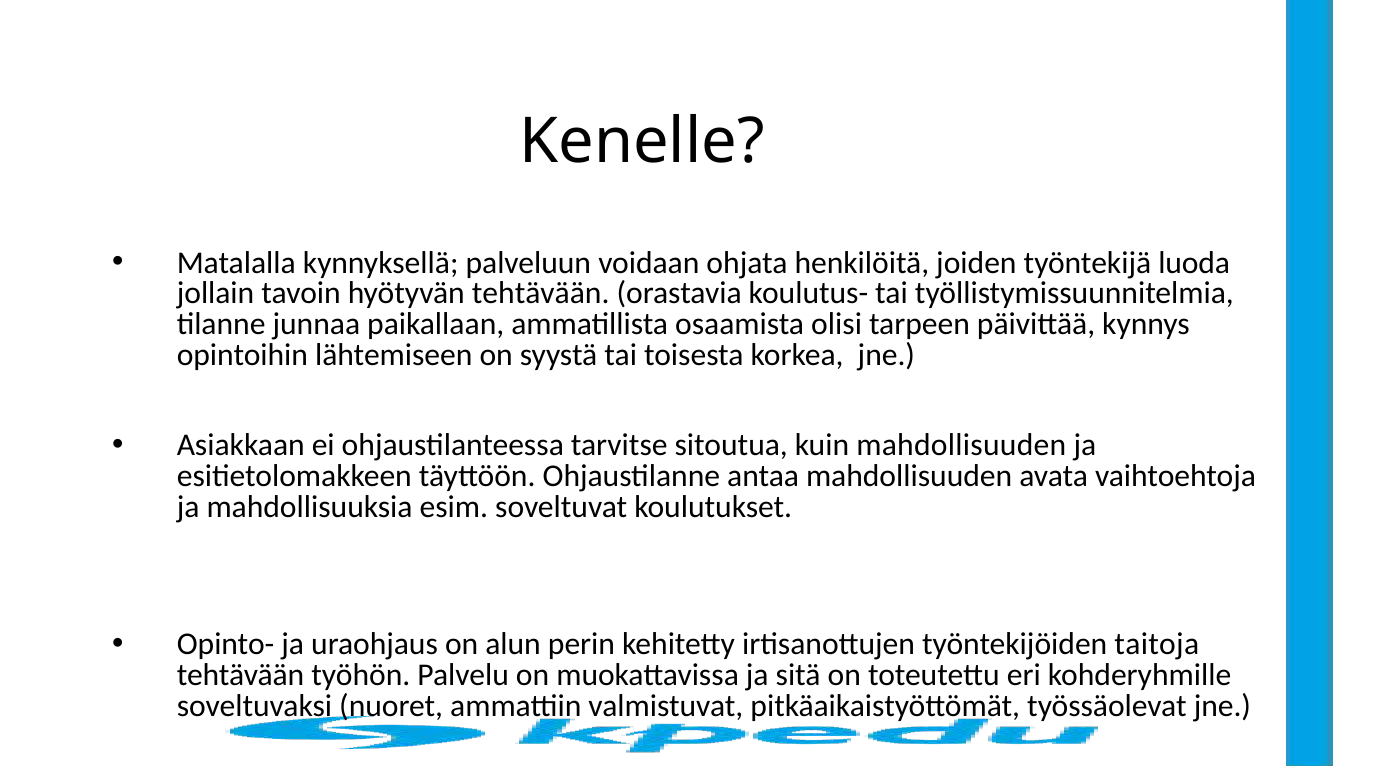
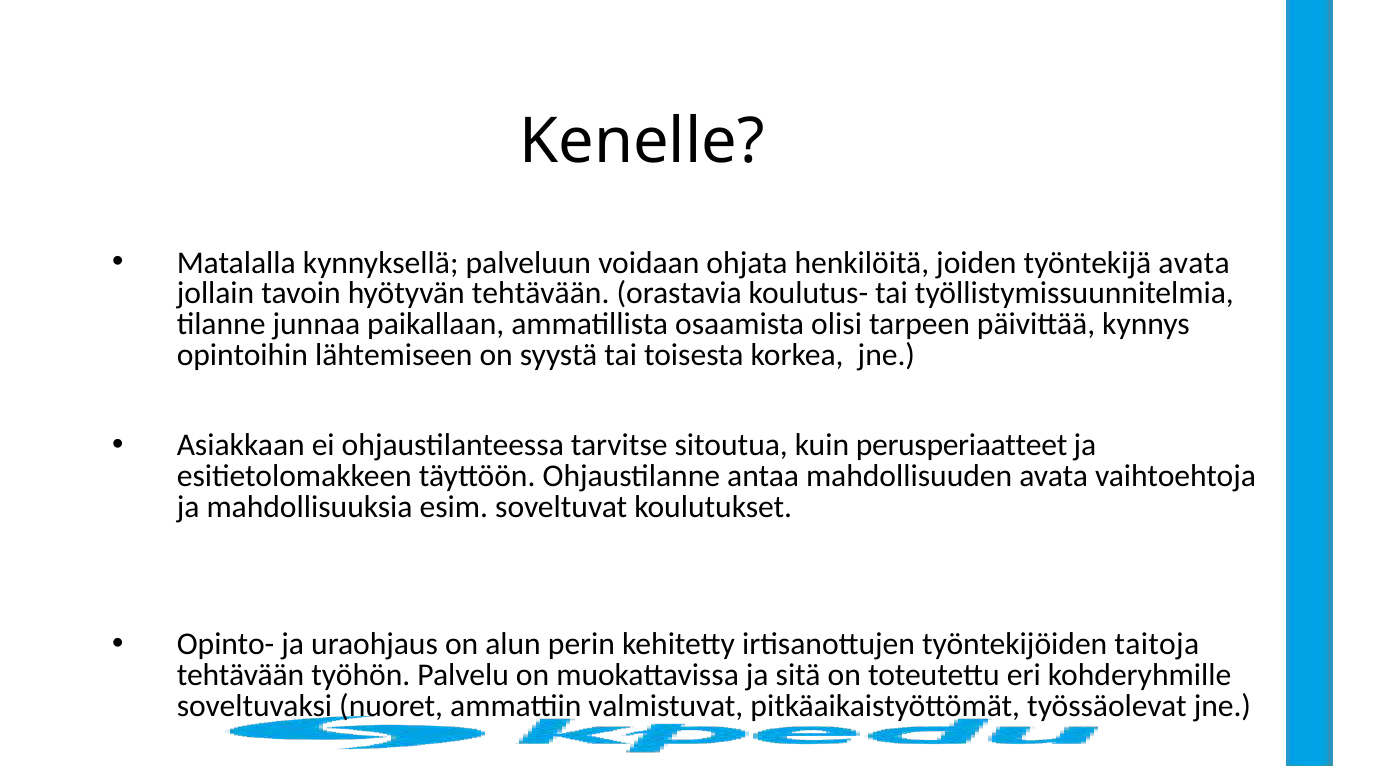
työntekijä luoda: luoda -> avata
kuin mahdollisuuden: mahdollisuuden -> perusperiaatteet
